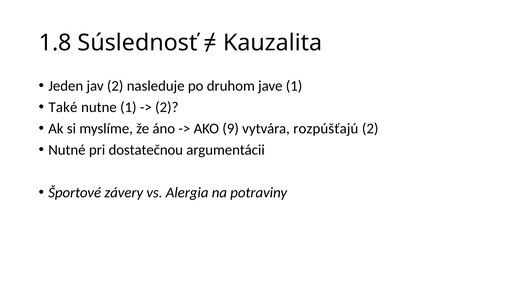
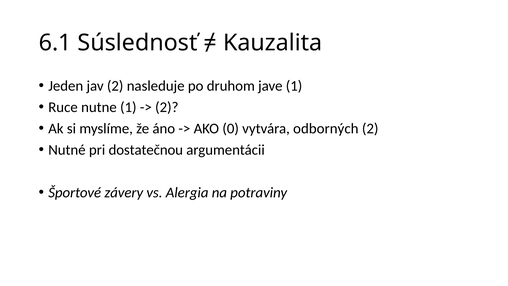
1.8: 1.8 -> 6.1
Také: Také -> Ruce
9: 9 -> 0
rozpúšťajú: rozpúšťajú -> odborných
